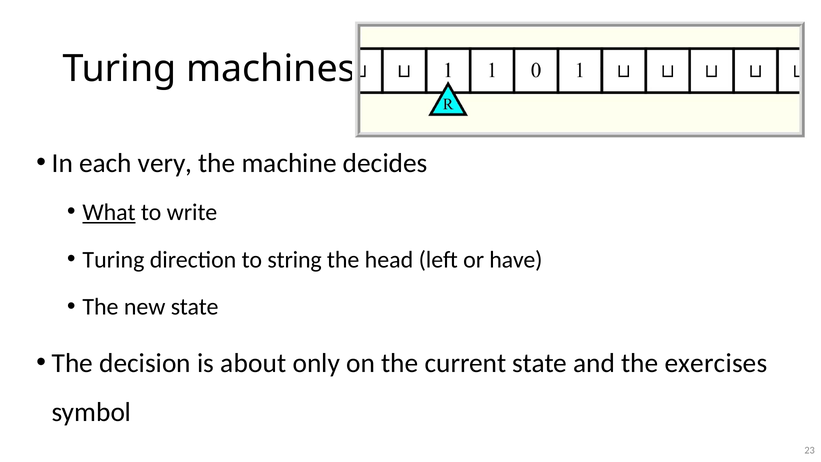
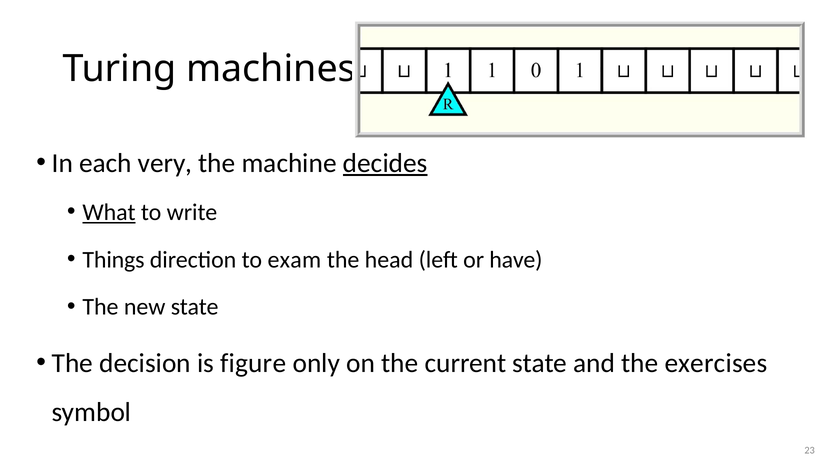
decides underline: none -> present
Turing at (113, 260): Turing -> Things
string: string -> exam
about: about -> figure
